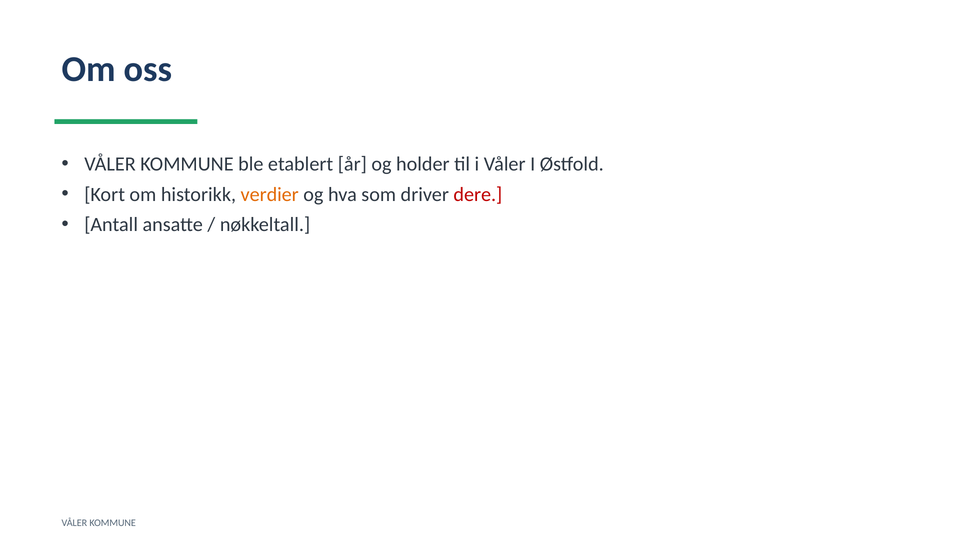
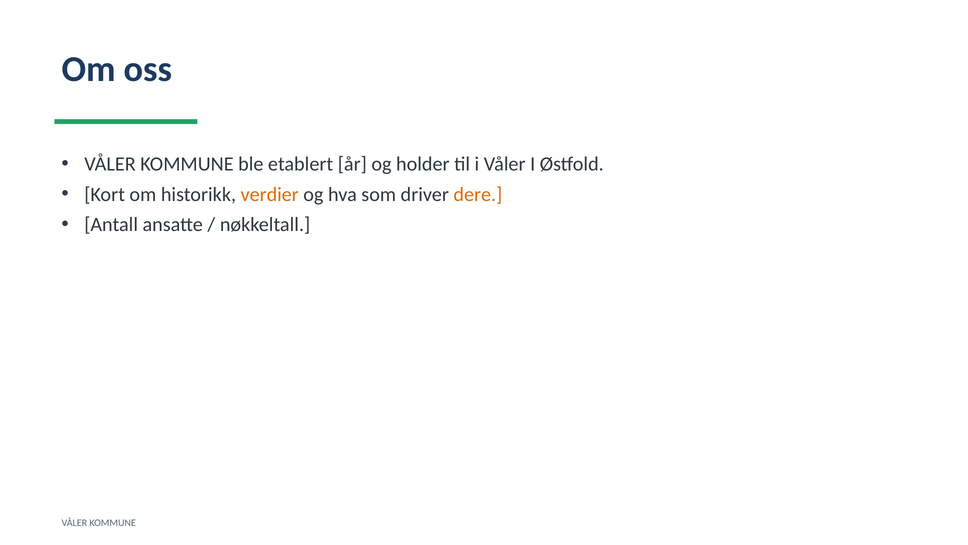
dere colour: red -> orange
